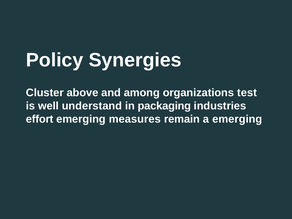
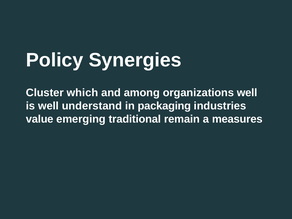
above: above -> which
organizations test: test -> well
effort: effort -> value
measures: measures -> traditional
a emerging: emerging -> measures
